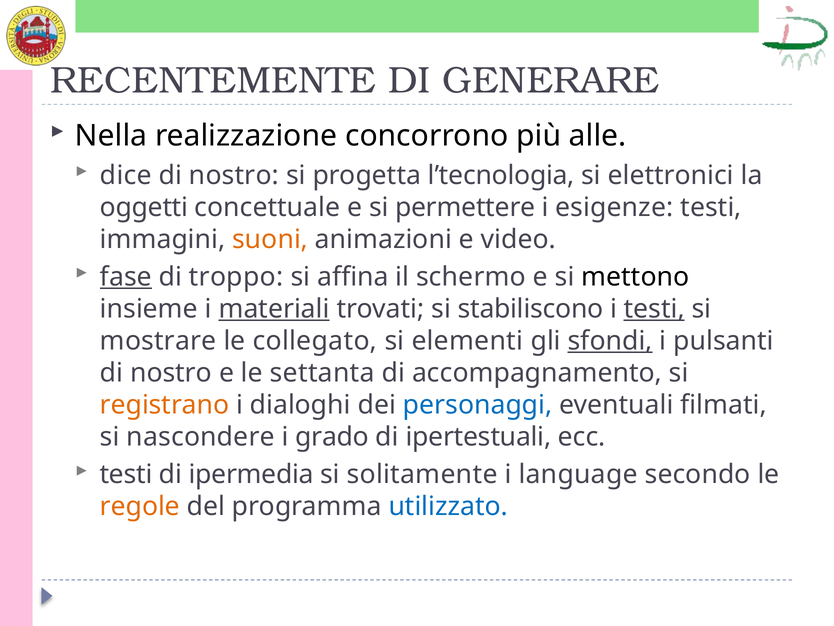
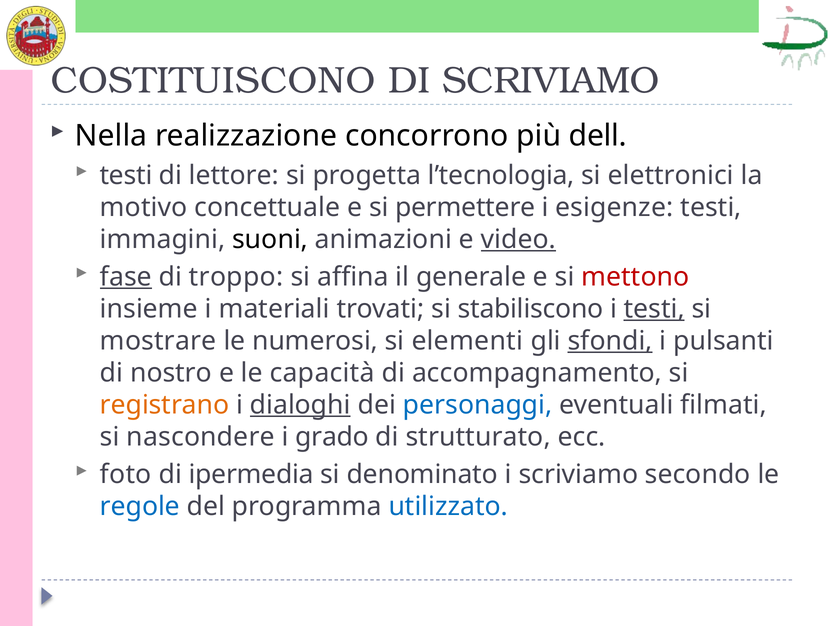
RECENTEMENTE: RECENTEMENTE -> COSTITUISCONO
DI GENERARE: GENERARE -> SCRIVIAMO
alle: alle -> dell
dice at (126, 175): dice -> testi
nostro at (234, 175): nostro -> lettore
oggetti: oggetti -> motivo
suoni colour: orange -> black
video underline: none -> present
schermo: schermo -> generale
mettono colour: black -> red
materiali underline: present -> none
collegato: collegato -> numerosi
settanta: settanta -> capacità
dialoghi underline: none -> present
ipertestuali: ipertestuali -> strutturato
testi at (126, 474): testi -> foto
solitamente: solitamente -> denominato
i language: language -> scriviamo
regole colour: orange -> blue
